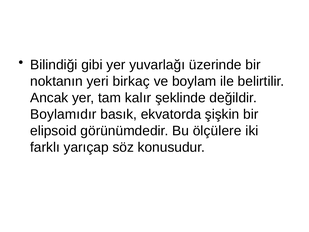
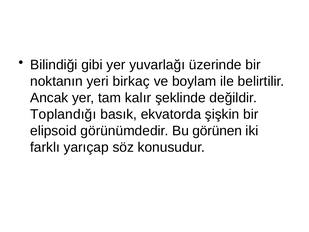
Boylamıdır: Boylamıdır -> Toplandığı
ölçülere: ölçülere -> görünen
